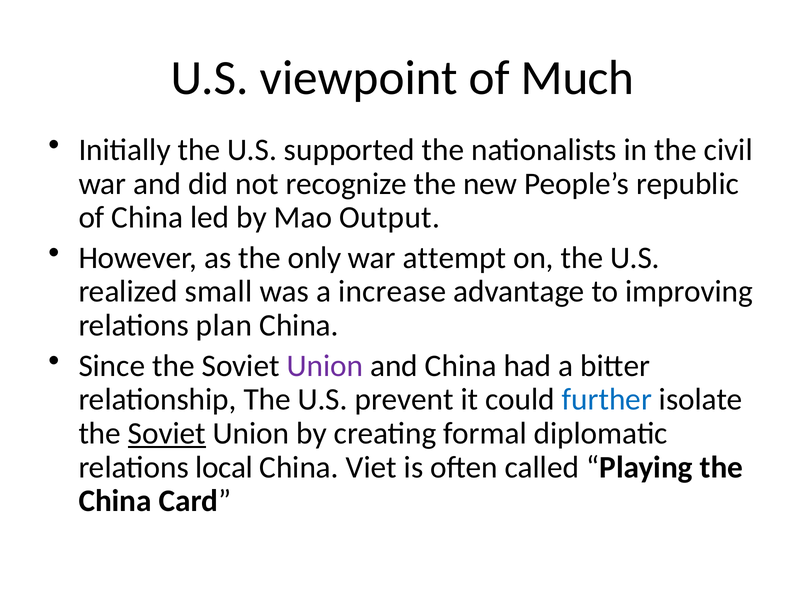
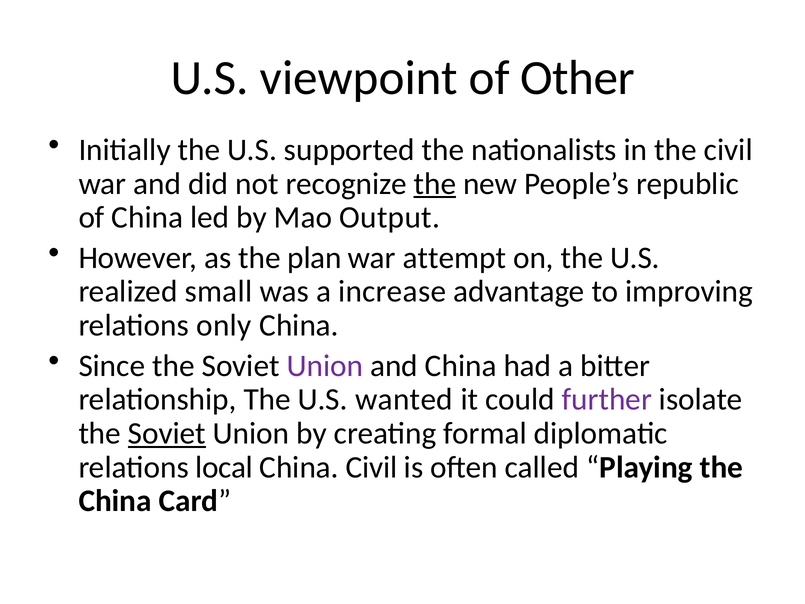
Much: Much -> Other
the at (435, 184) underline: none -> present
only: only -> plan
plan: plan -> only
prevent: prevent -> wanted
further colour: blue -> purple
China Viet: Viet -> Civil
